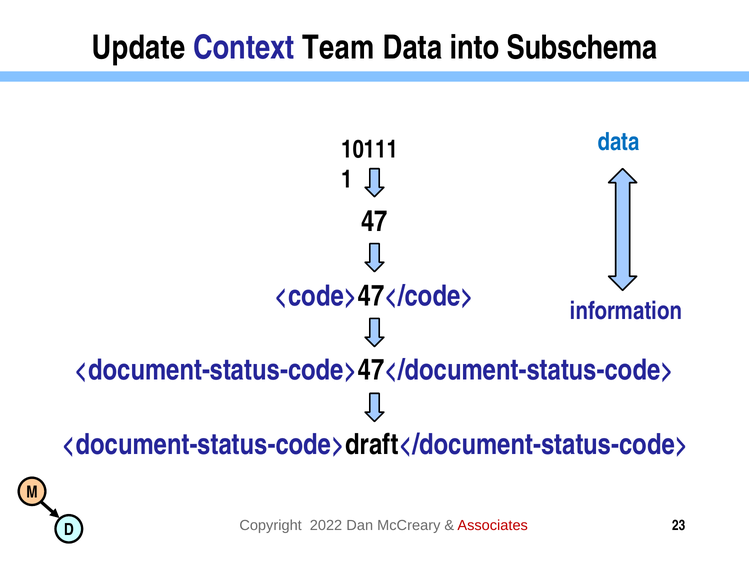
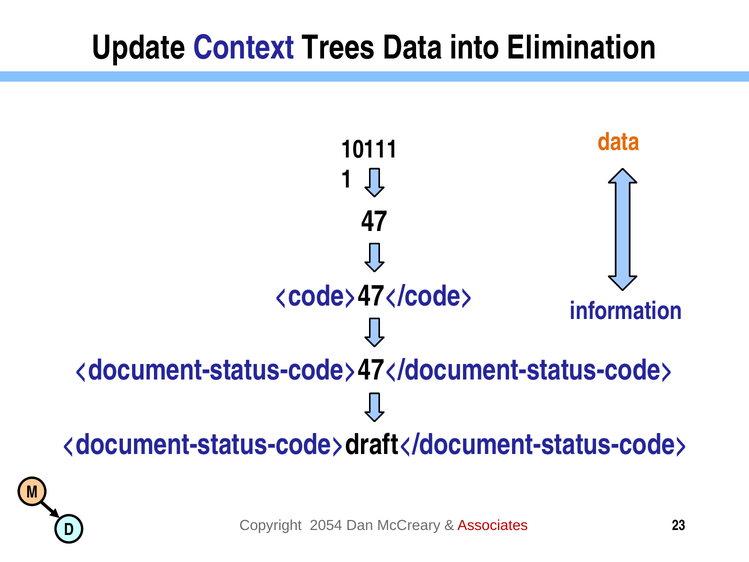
Team: Team -> Trees
Subschema: Subschema -> Elimination
data at (619, 142) colour: blue -> orange
2022: 2022 -> 2054
